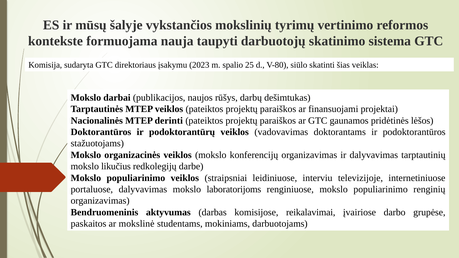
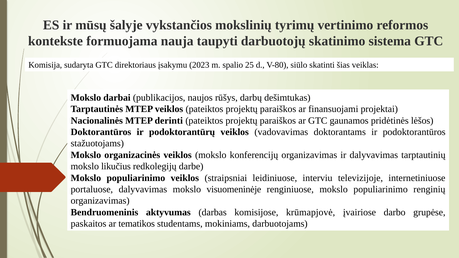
laboratorijoms: laboratorijoms -> visuomeninėje
reikalavimai: reikalavimai -> krūmapjovė
mokslinė: mokslinė -> tematikos
